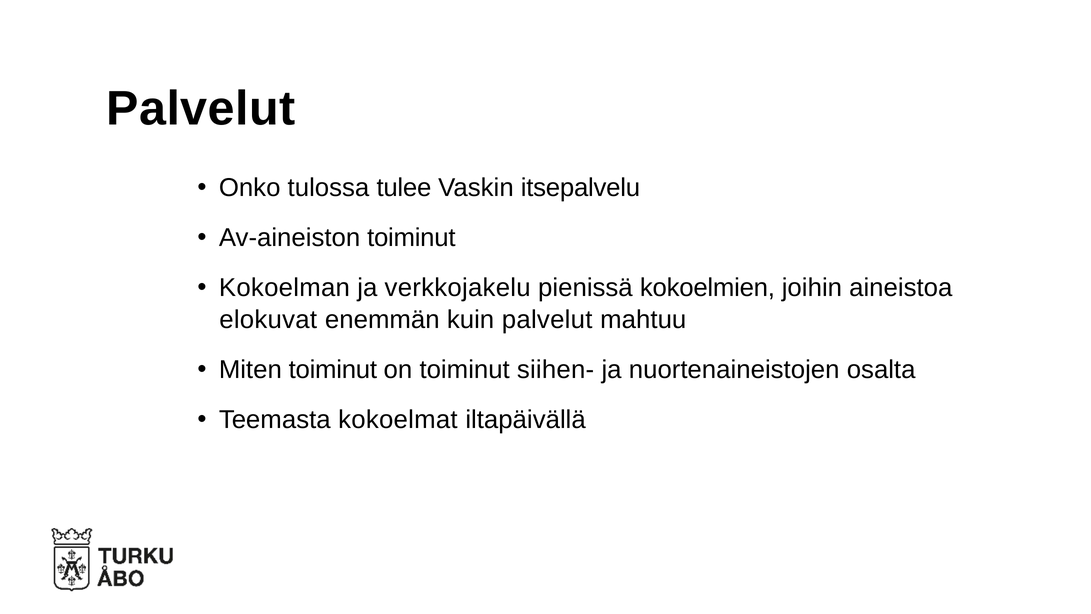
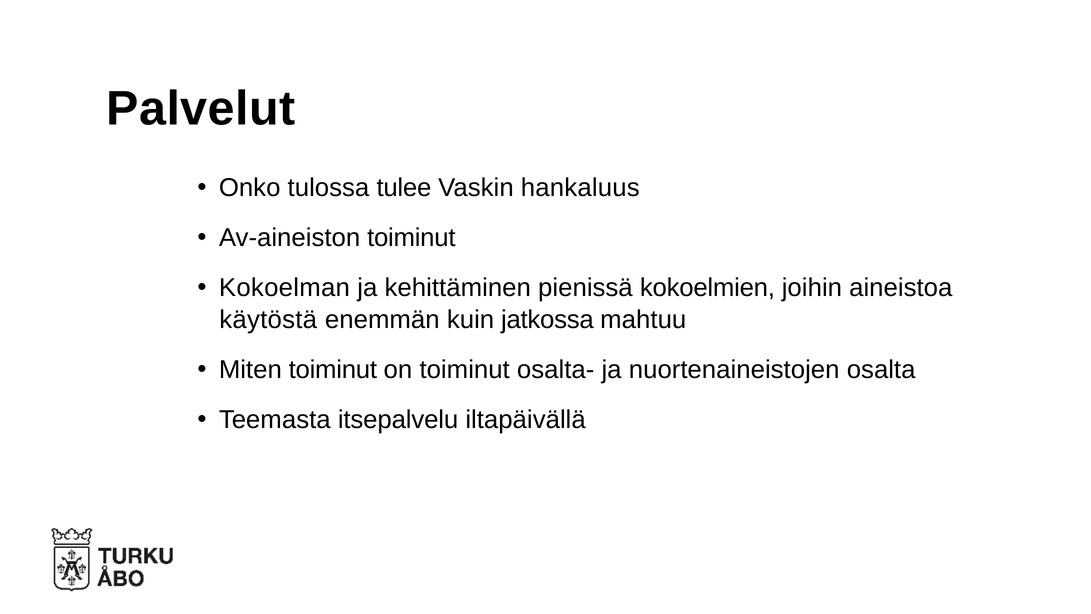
itsepalvelu: itsepalvelu -> hankaluus
verkkojakelu: verkkojakelu -> kehittäminen
elokuvat: elokuvat -> käytöstä
kuin palvelut: palvelut -> jatkossa
siihen-: siihen- -> osalta-
kokoelmat: kokoelmat -> itsepalvelu
